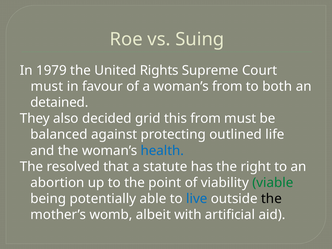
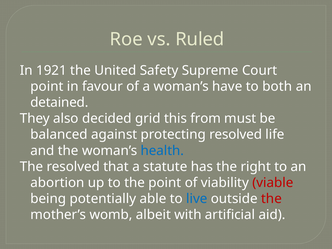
Suing: Suing -> Ruled
1979: 1979 -> 1921
Rights: Rights -> Safety
must at (47, 86): must -> point
woman’s from: from -> have
protecting outlined: outlined -> resolved
viable colour: green -> red
the at (271, 199) colour: black -> red
